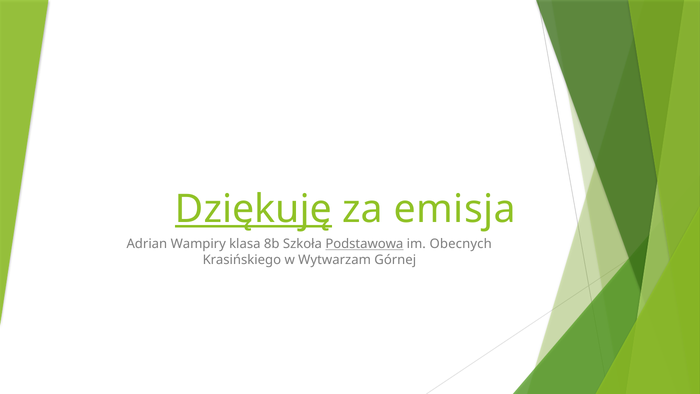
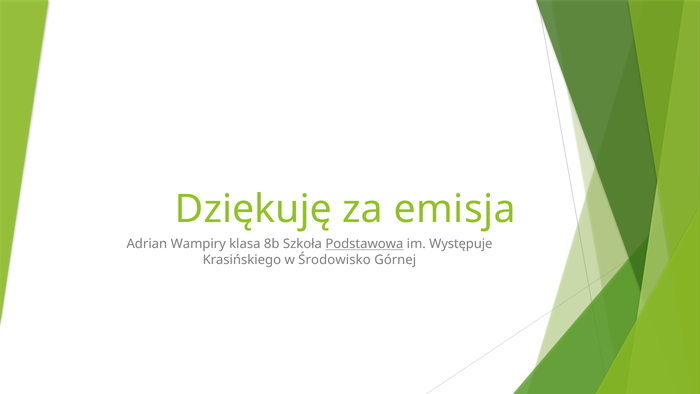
Dziękuję underline: present -> none
Obecnych: Obecnych -> Występuje
Wytwarzam: Wytwarzam -> Środowisko
